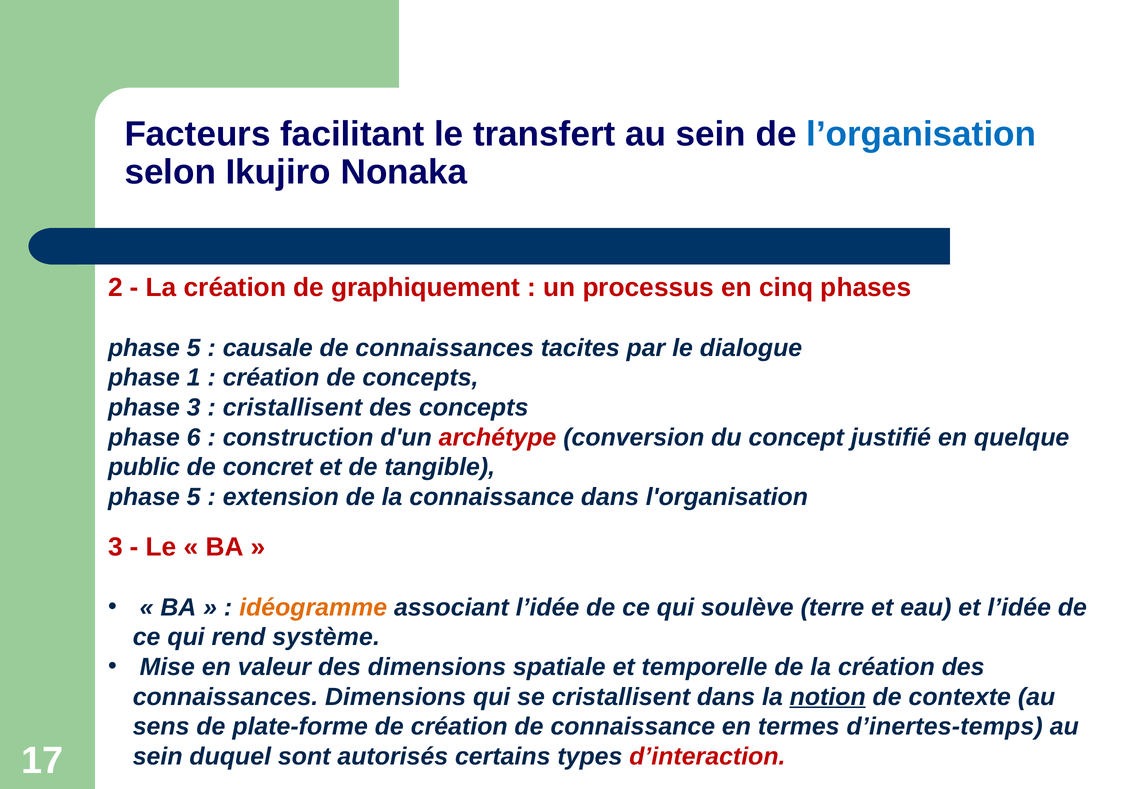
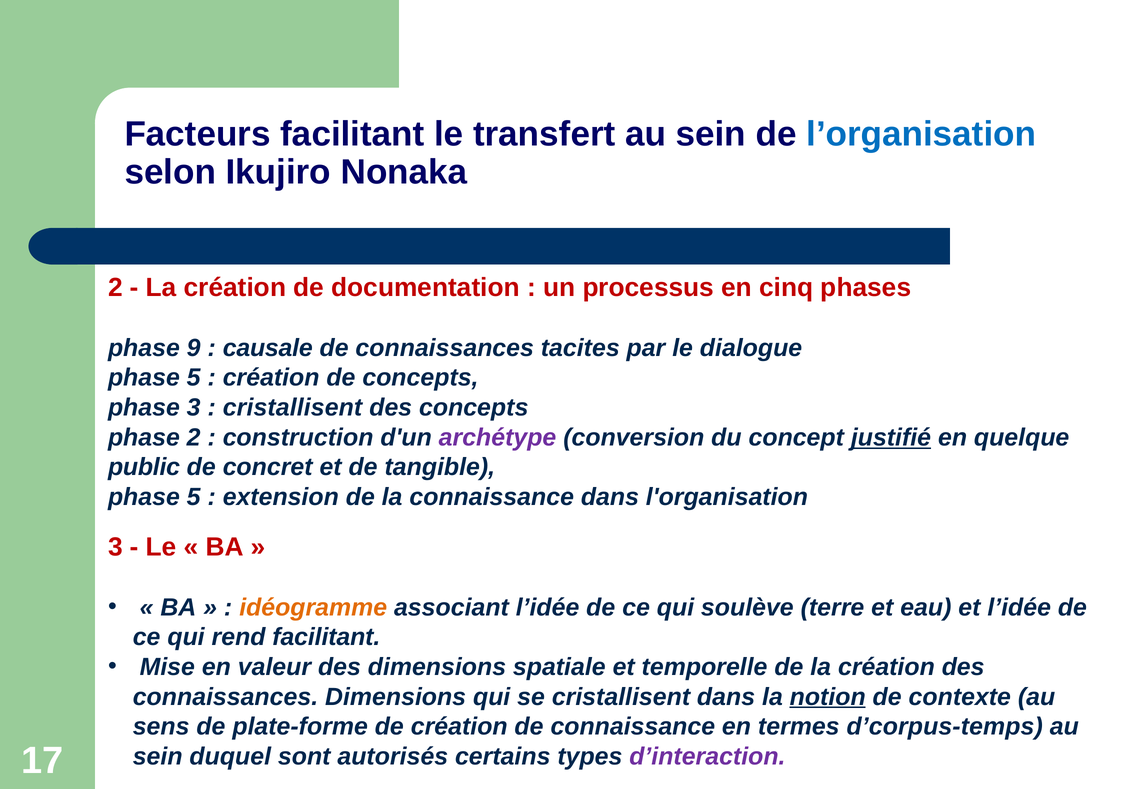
graphiquement: graphiquement -> documentation
5 at (194, 348): 5 -> 9
1 at (194, 378): 1 -> 5
phase 6: 6 -> 2
archétype colour: red -> purple
justifié underline: none -> present
rend système: système -> facilitant
d’inertes-temps: d’inertes-temps -> d’corpus-temps
d’interaction colour: red -> purple
